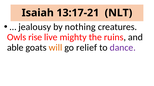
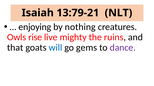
13:17-21: 13:17-21 -> 13:79-21
jealousy: jealousy -> enjoying
able: able -> that
will colour: orange -> blue
relief: relief -> gems
